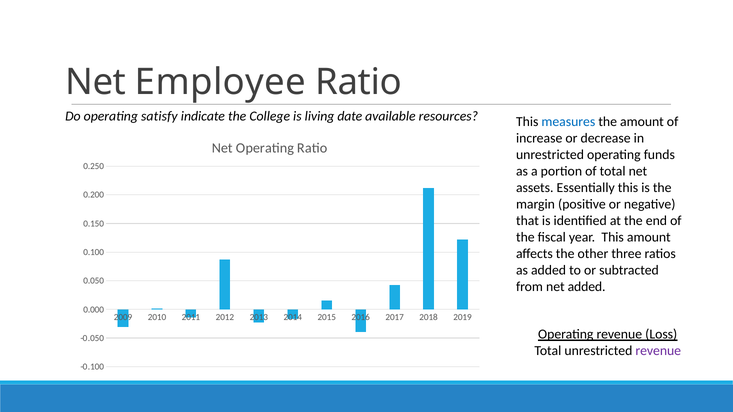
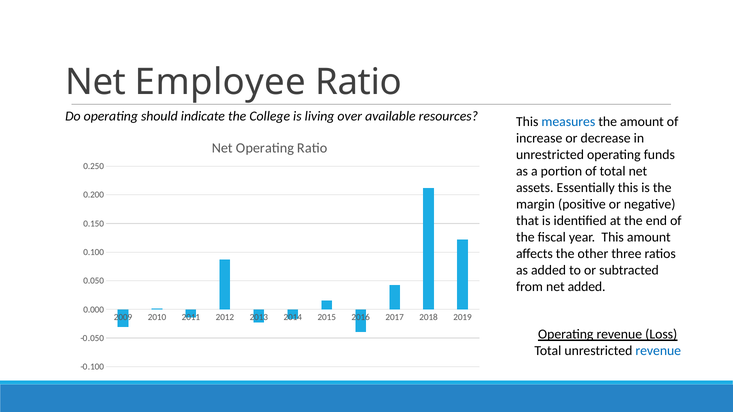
satisfy: satisfy -> should
date: date -> over
revenue at (658, 351) colour: purple -> blue
